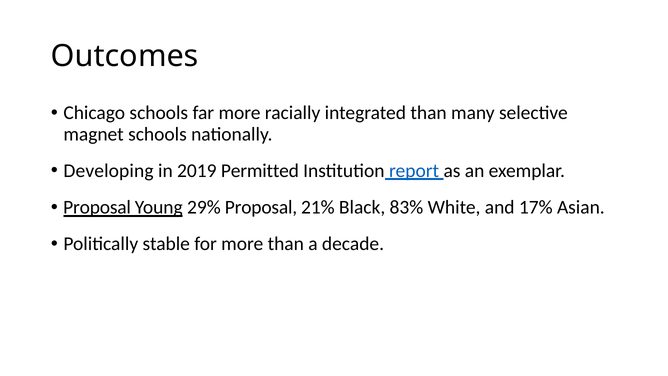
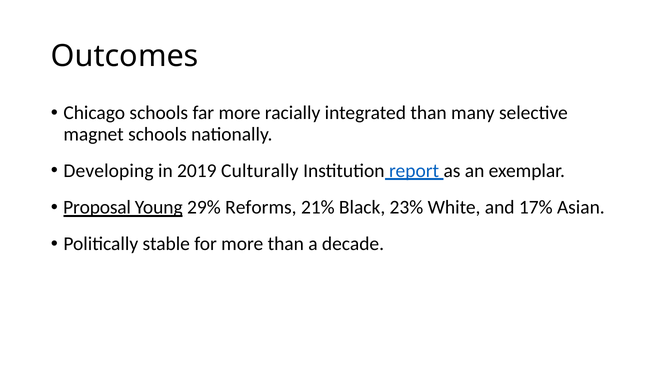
Permitted: Permitted -> Culturally
29% Proposal: Proposal -> Reforms
83%: 83% -> 23%
